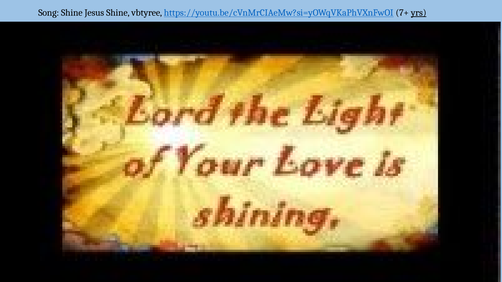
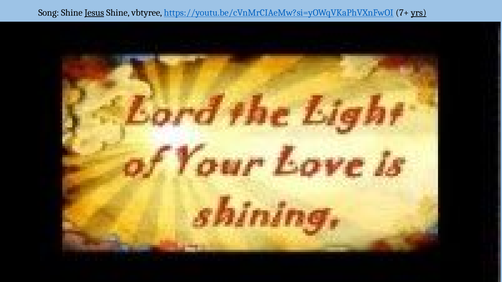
Jesus underline: none -> present
